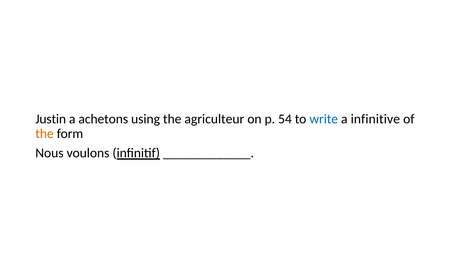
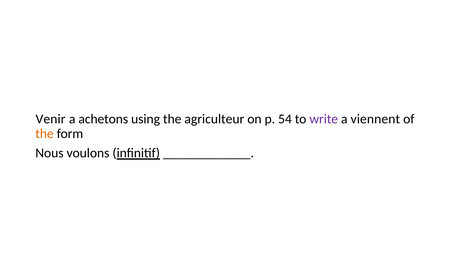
Justin: Justin -> Venir
write colour: blue -> purple
infinitive: infinitive -> viennent
